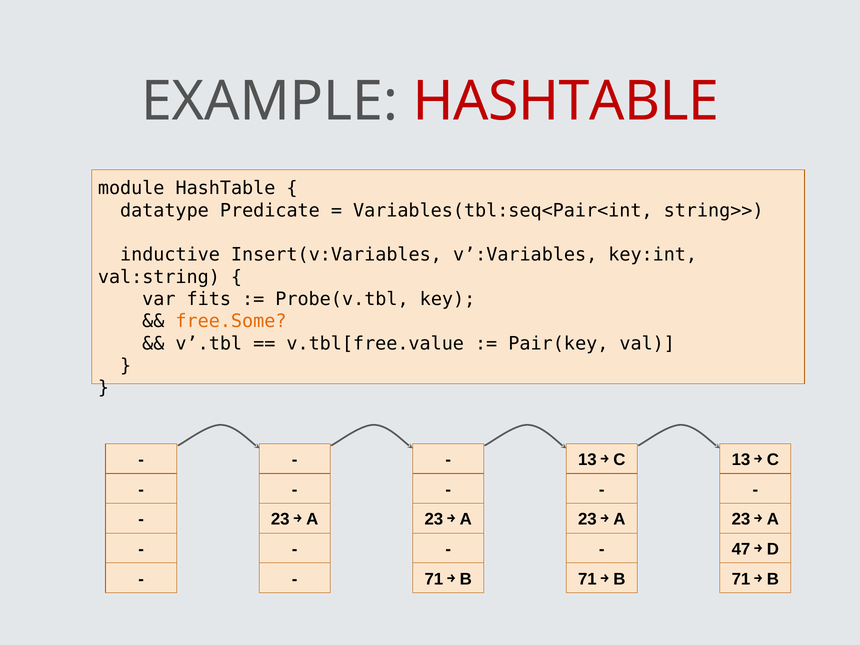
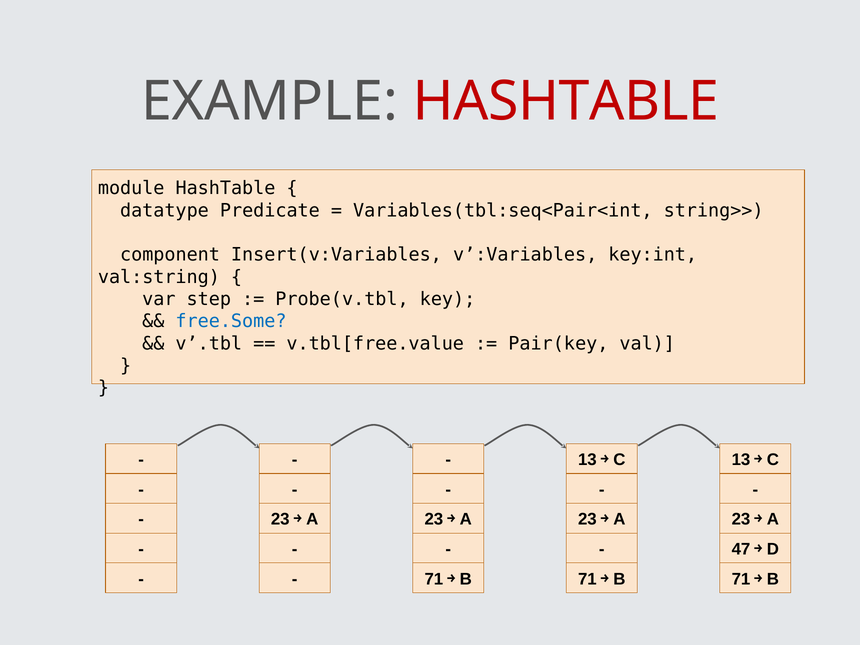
inductive: inductive -> component
fits: fits -> step
free.Some colour: orange -> blue
